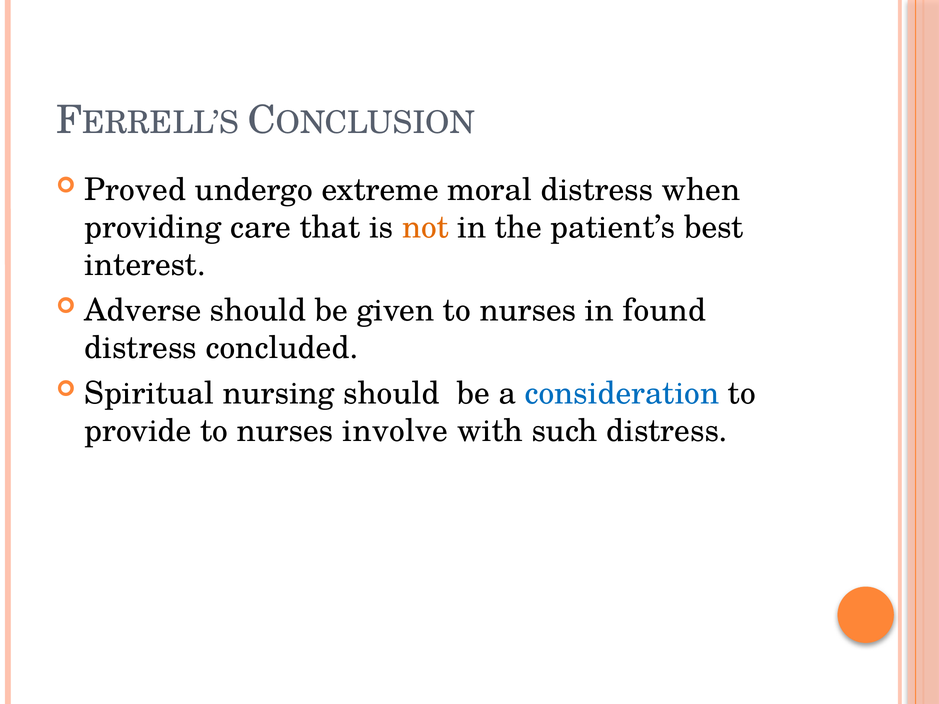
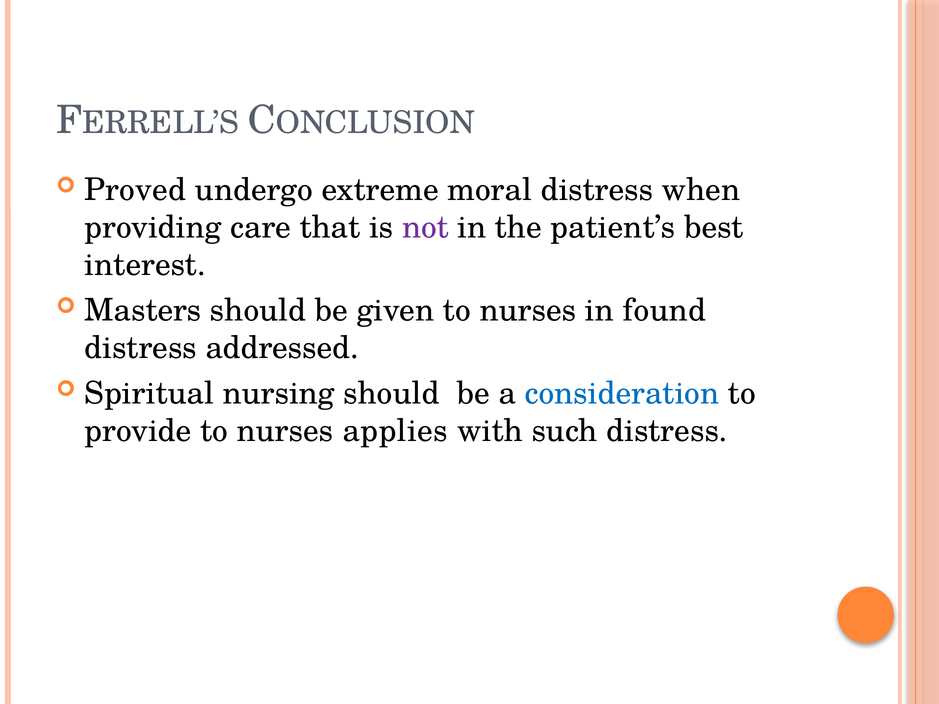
not colour: orange -> purple
Adverse: Adverse -> Masters
concluded: concluded -> addressed
involve: involve -> applies
